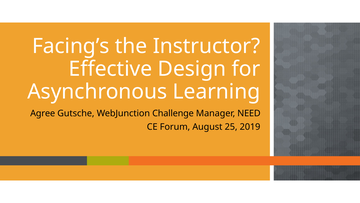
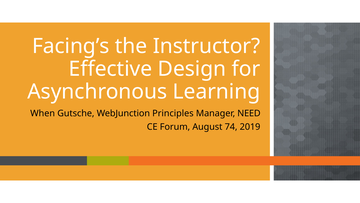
Agree: Agree -> When
Challenge: Challenge -> Principles
25: 25 -> 74
